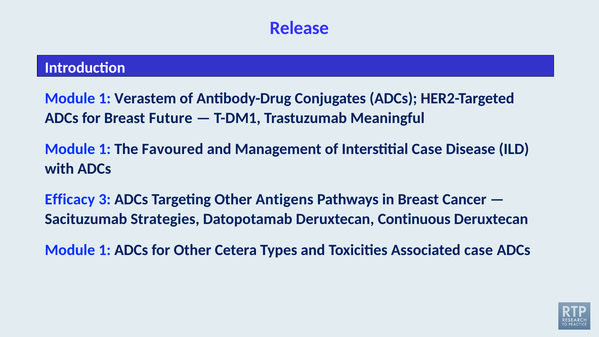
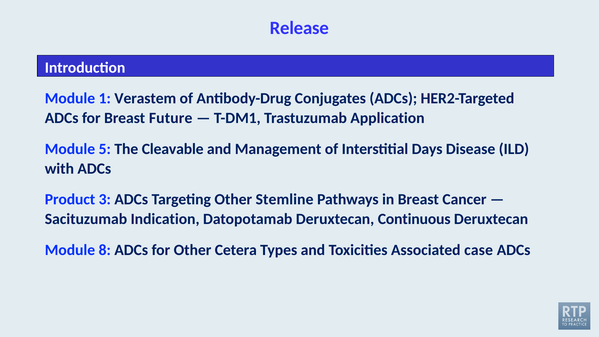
Meaningful: Meaningful -> Application
1 at (105, 149): 1 -> 5
Favoured: Favoured -> Cleavable
Interstitial Case: Case -> Days
Efficacy: Efficacy -> Product
Antigens: Antigens -> Stemline
Strategies: Strategies -> Indication
1 at (105, 250): 1 -> 8
